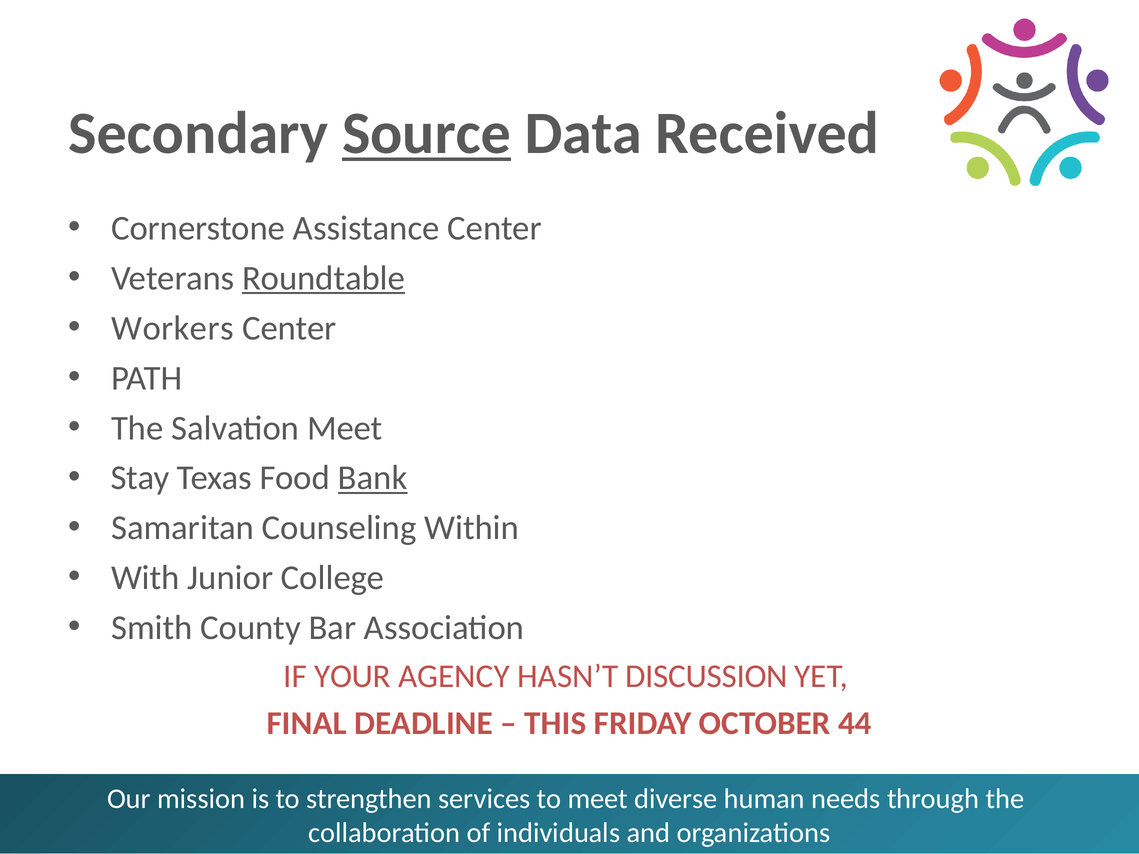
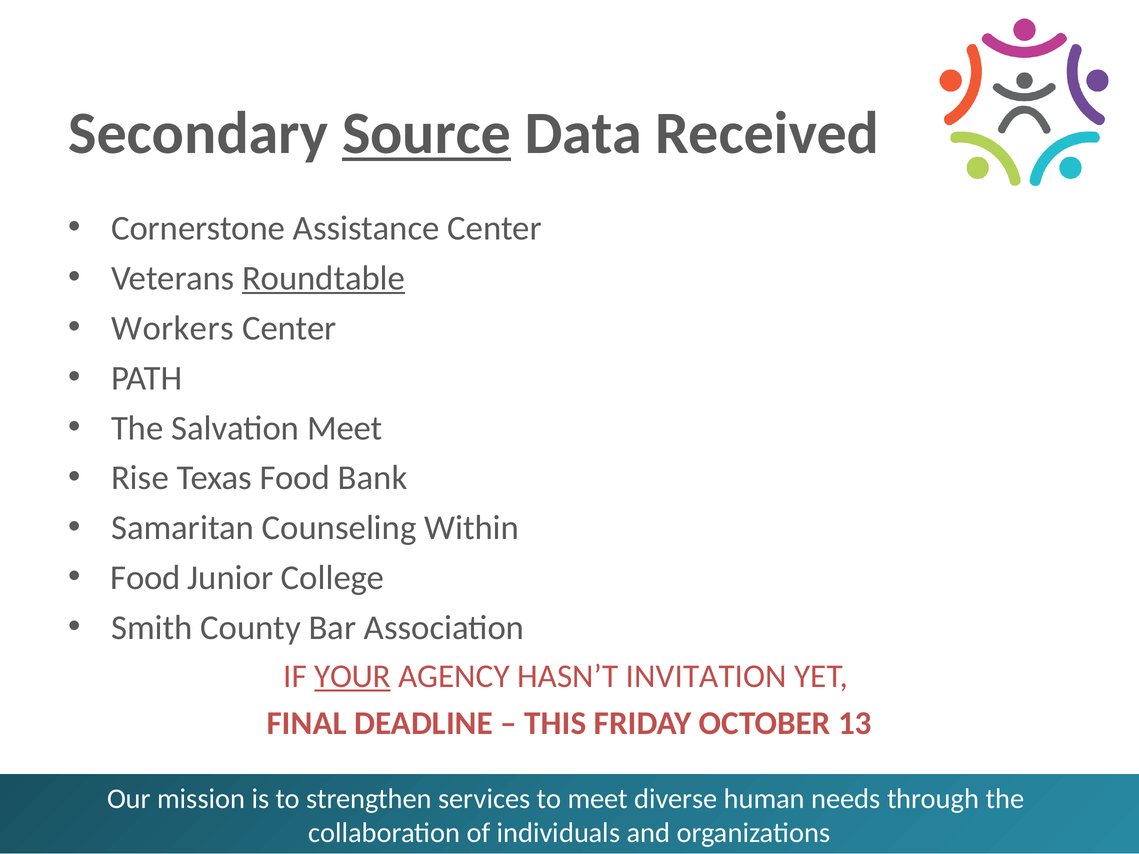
Stay: Stay -> Rise
Bank underline: present -> none
With at (145, 578): With -> Food
YOUR underline: none -> present
DISCUSSION: DISCUSSION -> INVITATION
44: 44 -> 13
